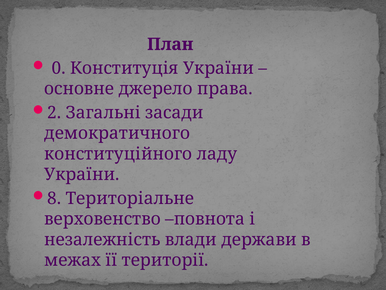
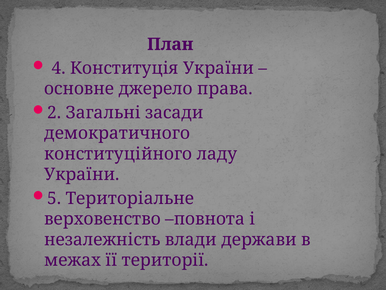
0: 0 -> 4
8: 8 -> 5
